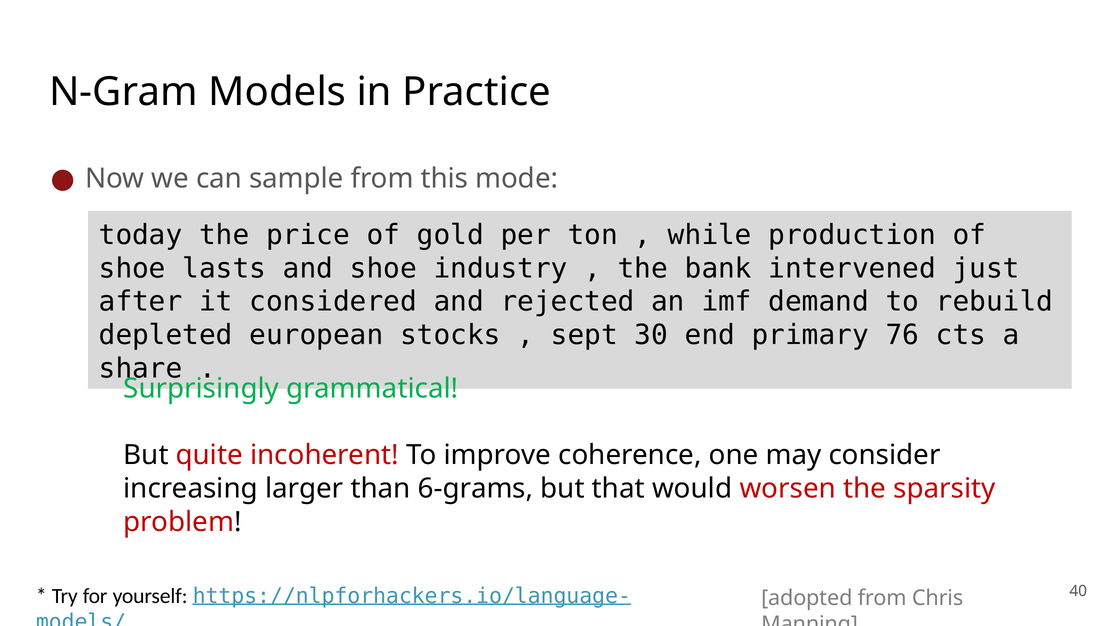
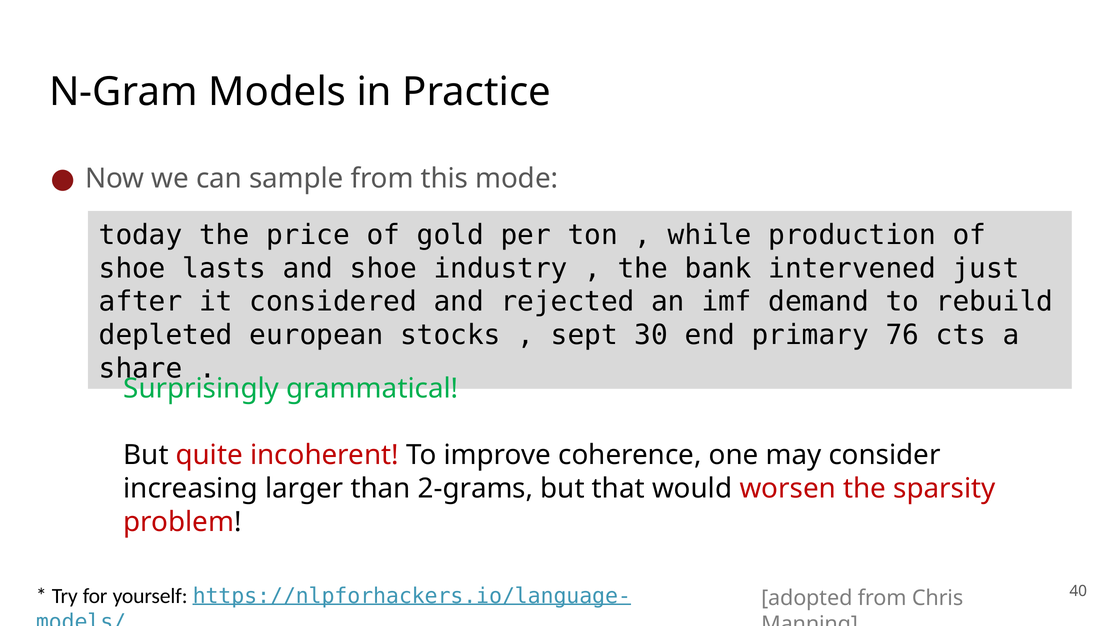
6-grams: 6-grams -> 2-grams
